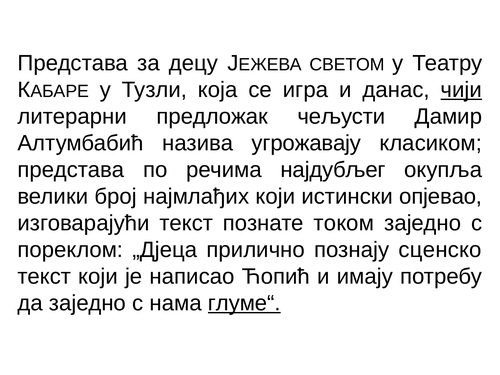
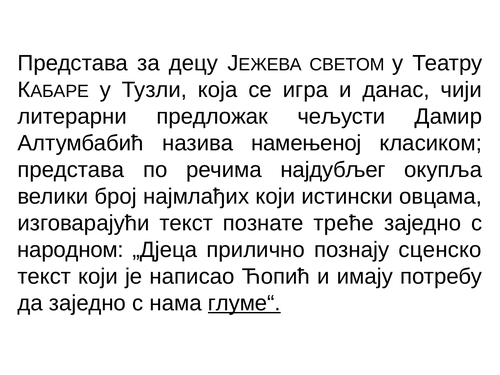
чији underline: present -> none
угрожавају: угрожавају -> намењеној
опјевао: опјевао -> овцама
током: током -> треће
пореклом: пореклом -> народном
